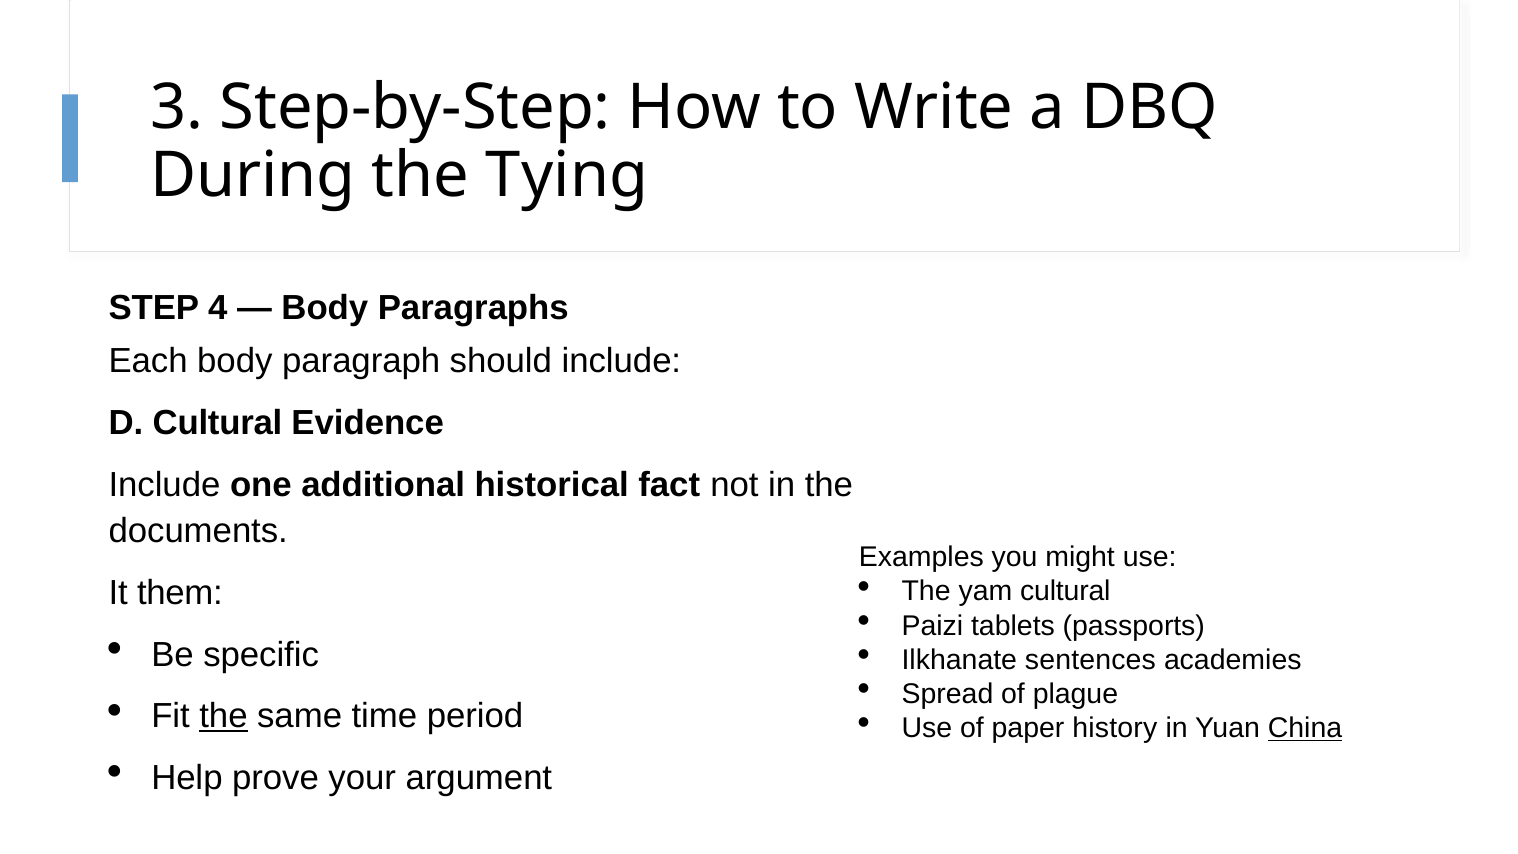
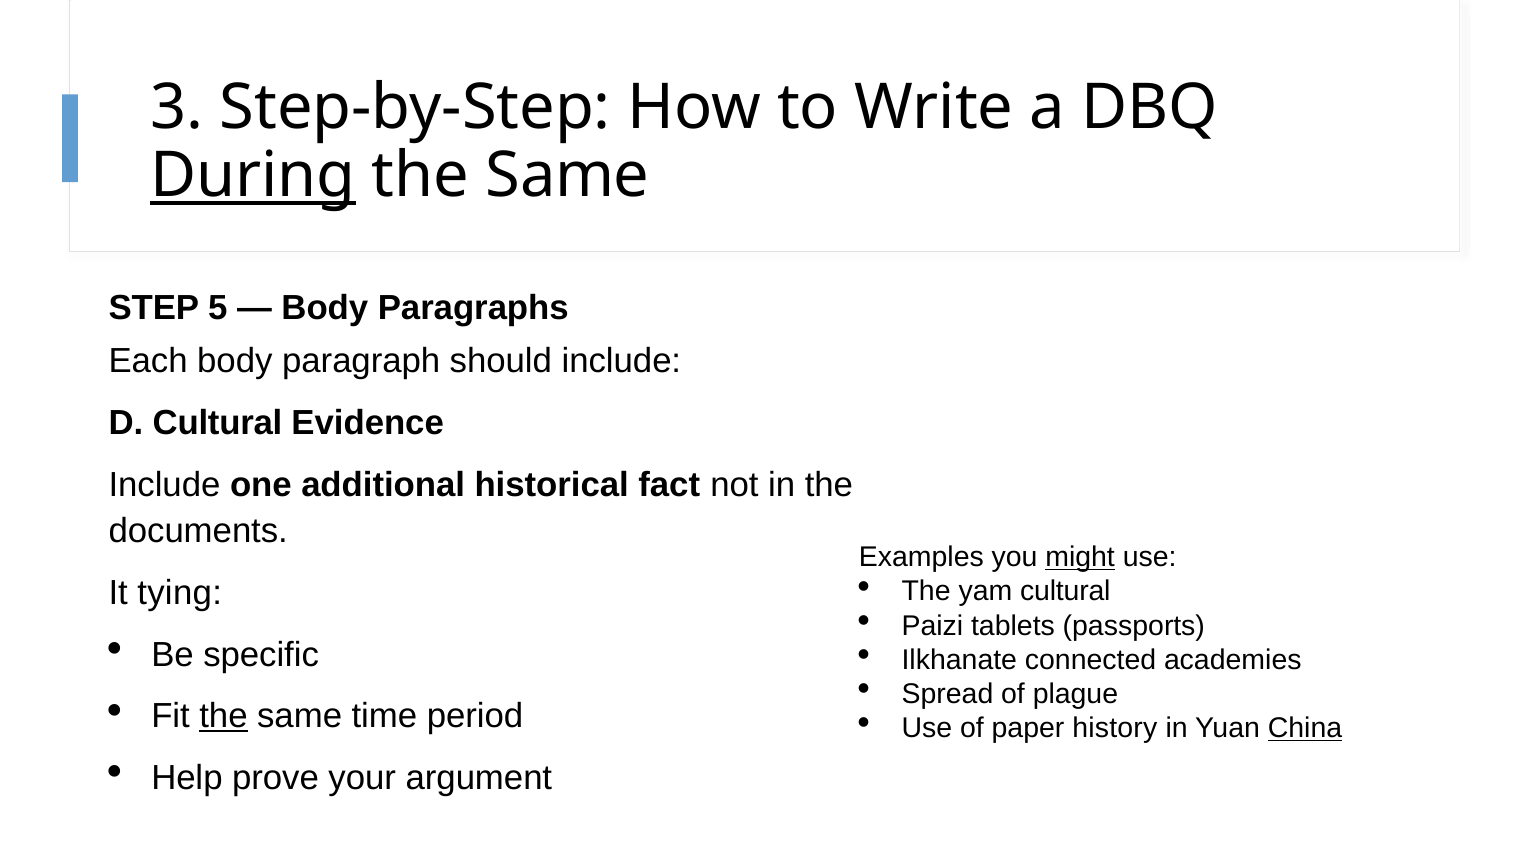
During underline: none -> present
Tying at (567, 176): Tying -> Same
4: 4 -> 5
might underline: none -> present
them: them -> tying
sentences: sentences -> connected
